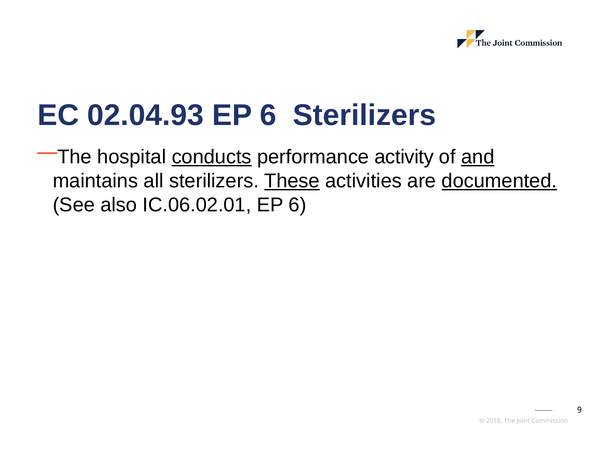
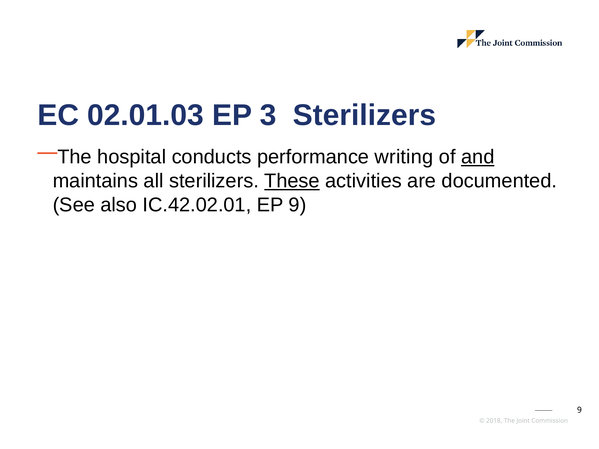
02.04.93: 02.04.93 -> 02.01.03
6 at (268, 115): 6 -> 3
conducts underline: present -> none
activity: activity -> writing
documented underline: present -> none
IC.06.02.01: IC.06.02.01 -> IC.42.02.01
6 at (298, 205): 6 -> 9
